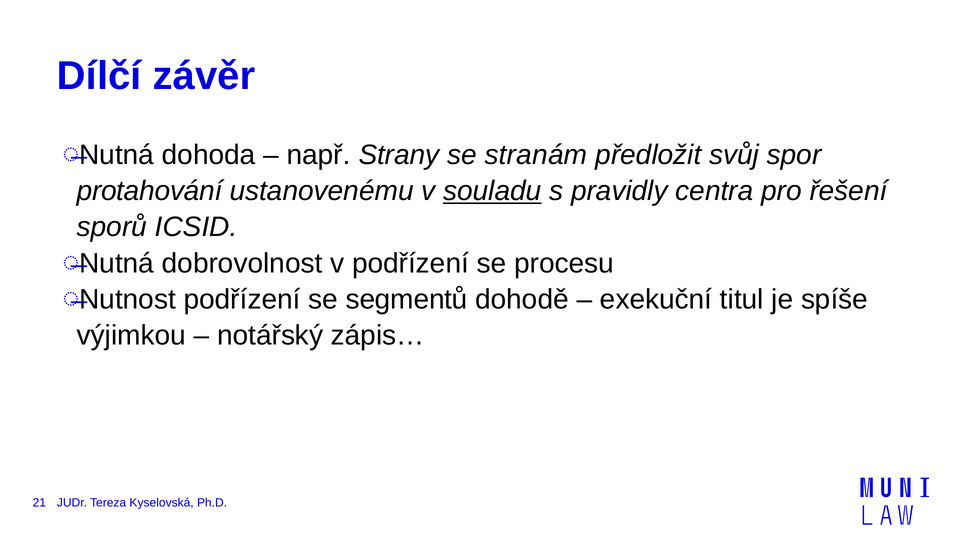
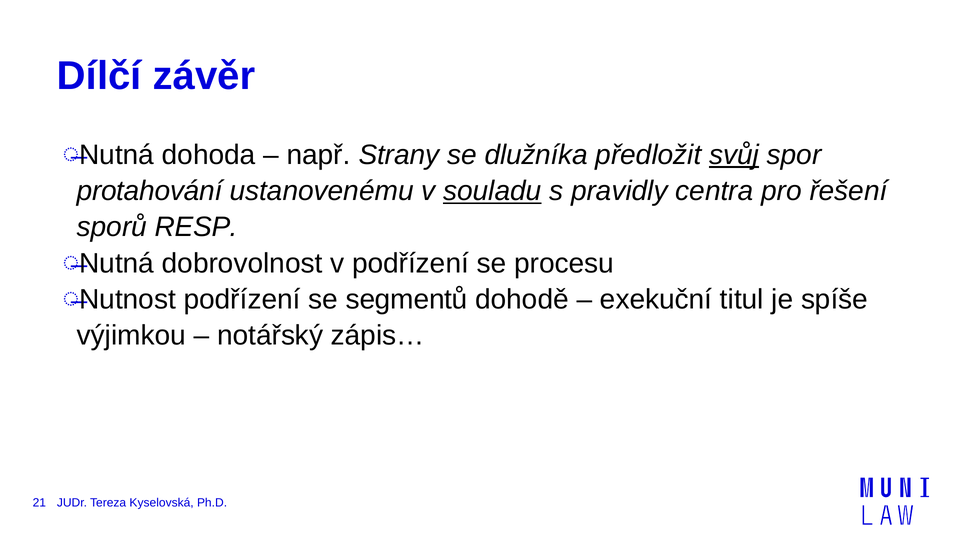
stranám: stranám -> dlužníka
svůj underline: none -> present
ICSID: ICSID -> RESP
